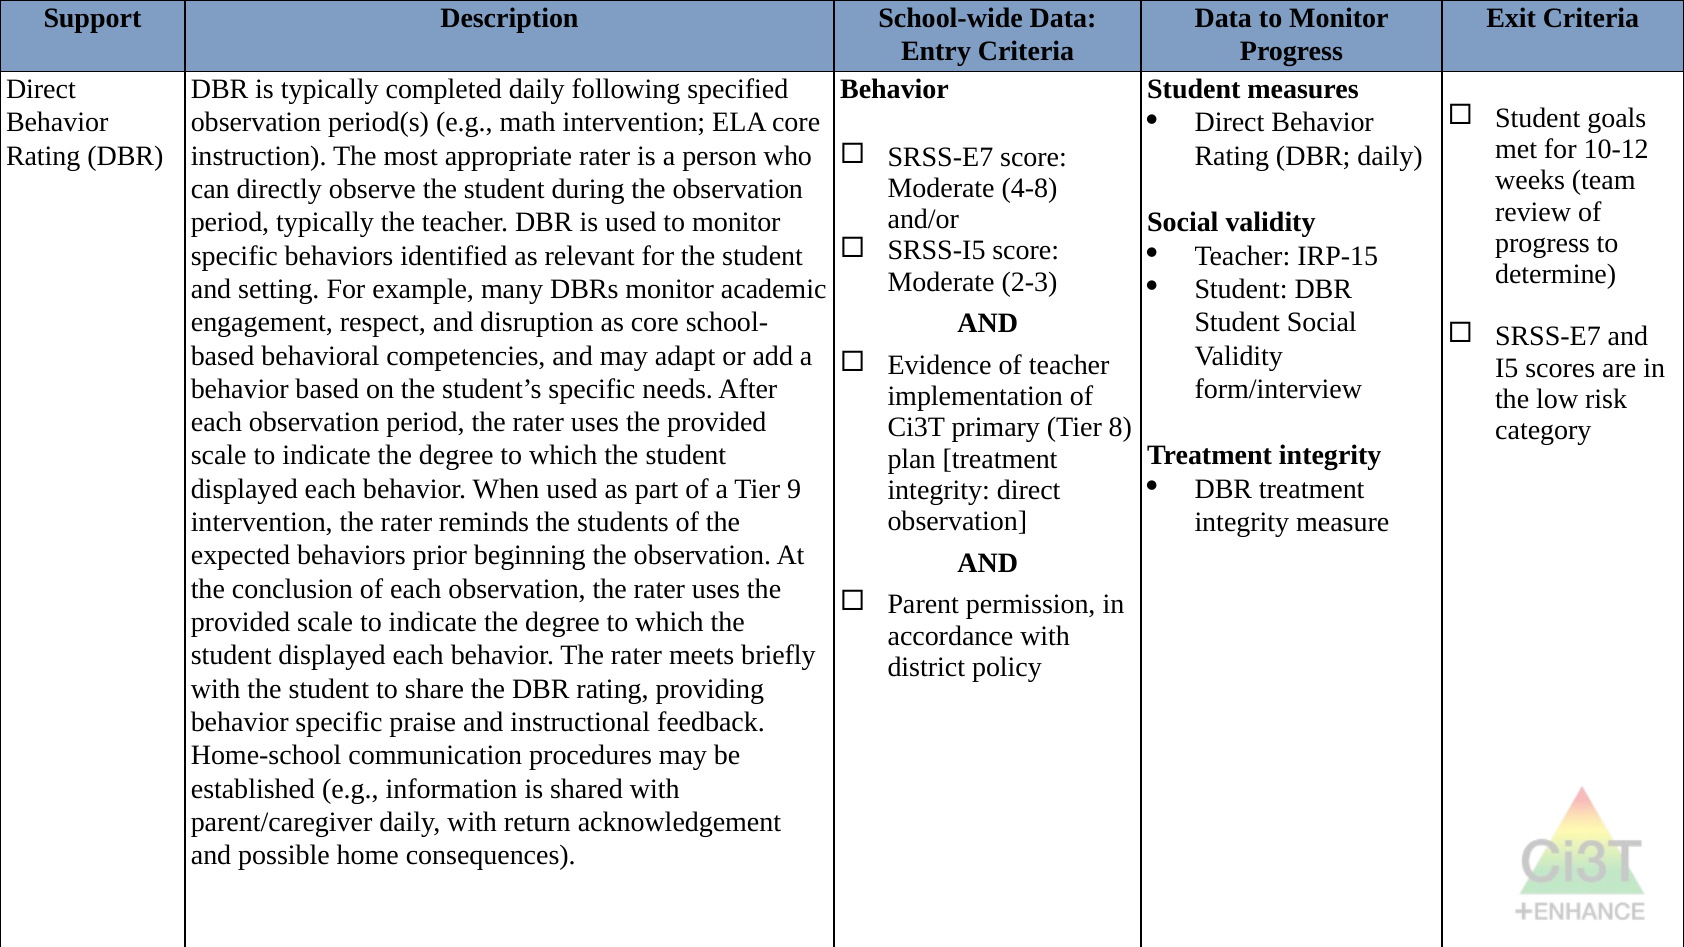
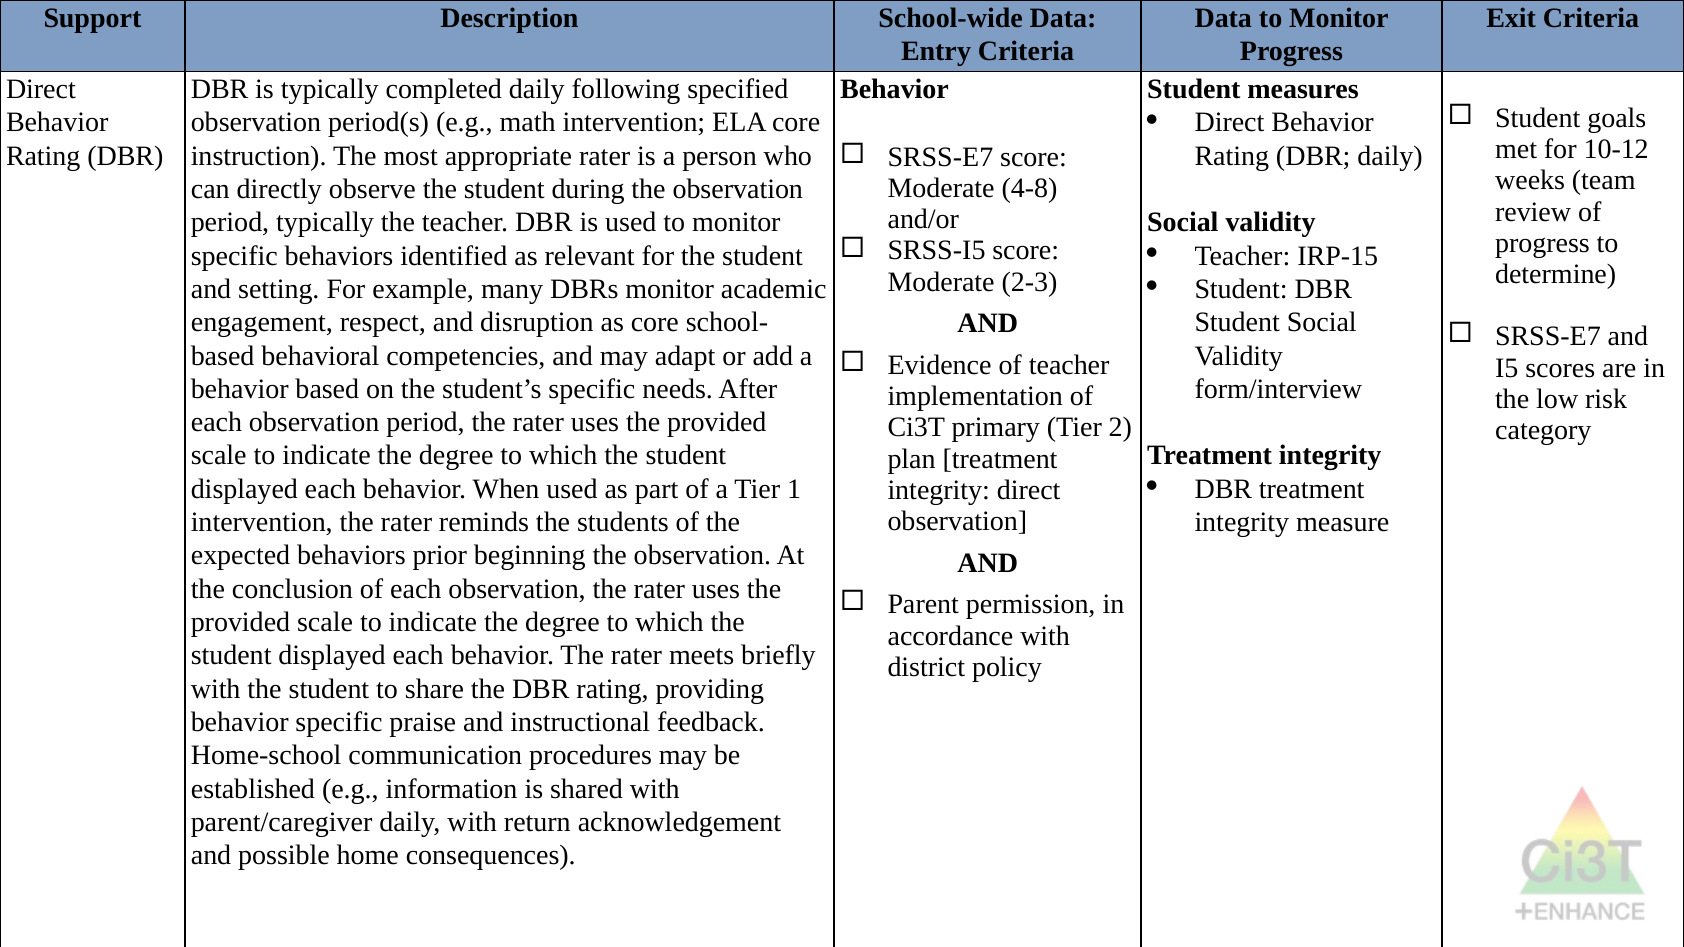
8: 8 -> 2
9: 9 -> 1
